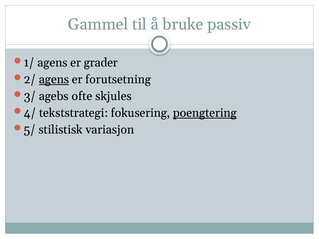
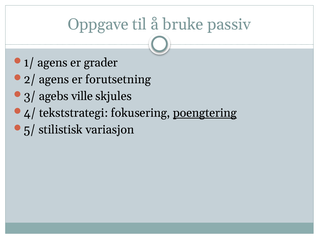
Gammel: Gammel -> Oppgave
agens at (54, 80) underline: present -> none
ofte: ofte -> ville
